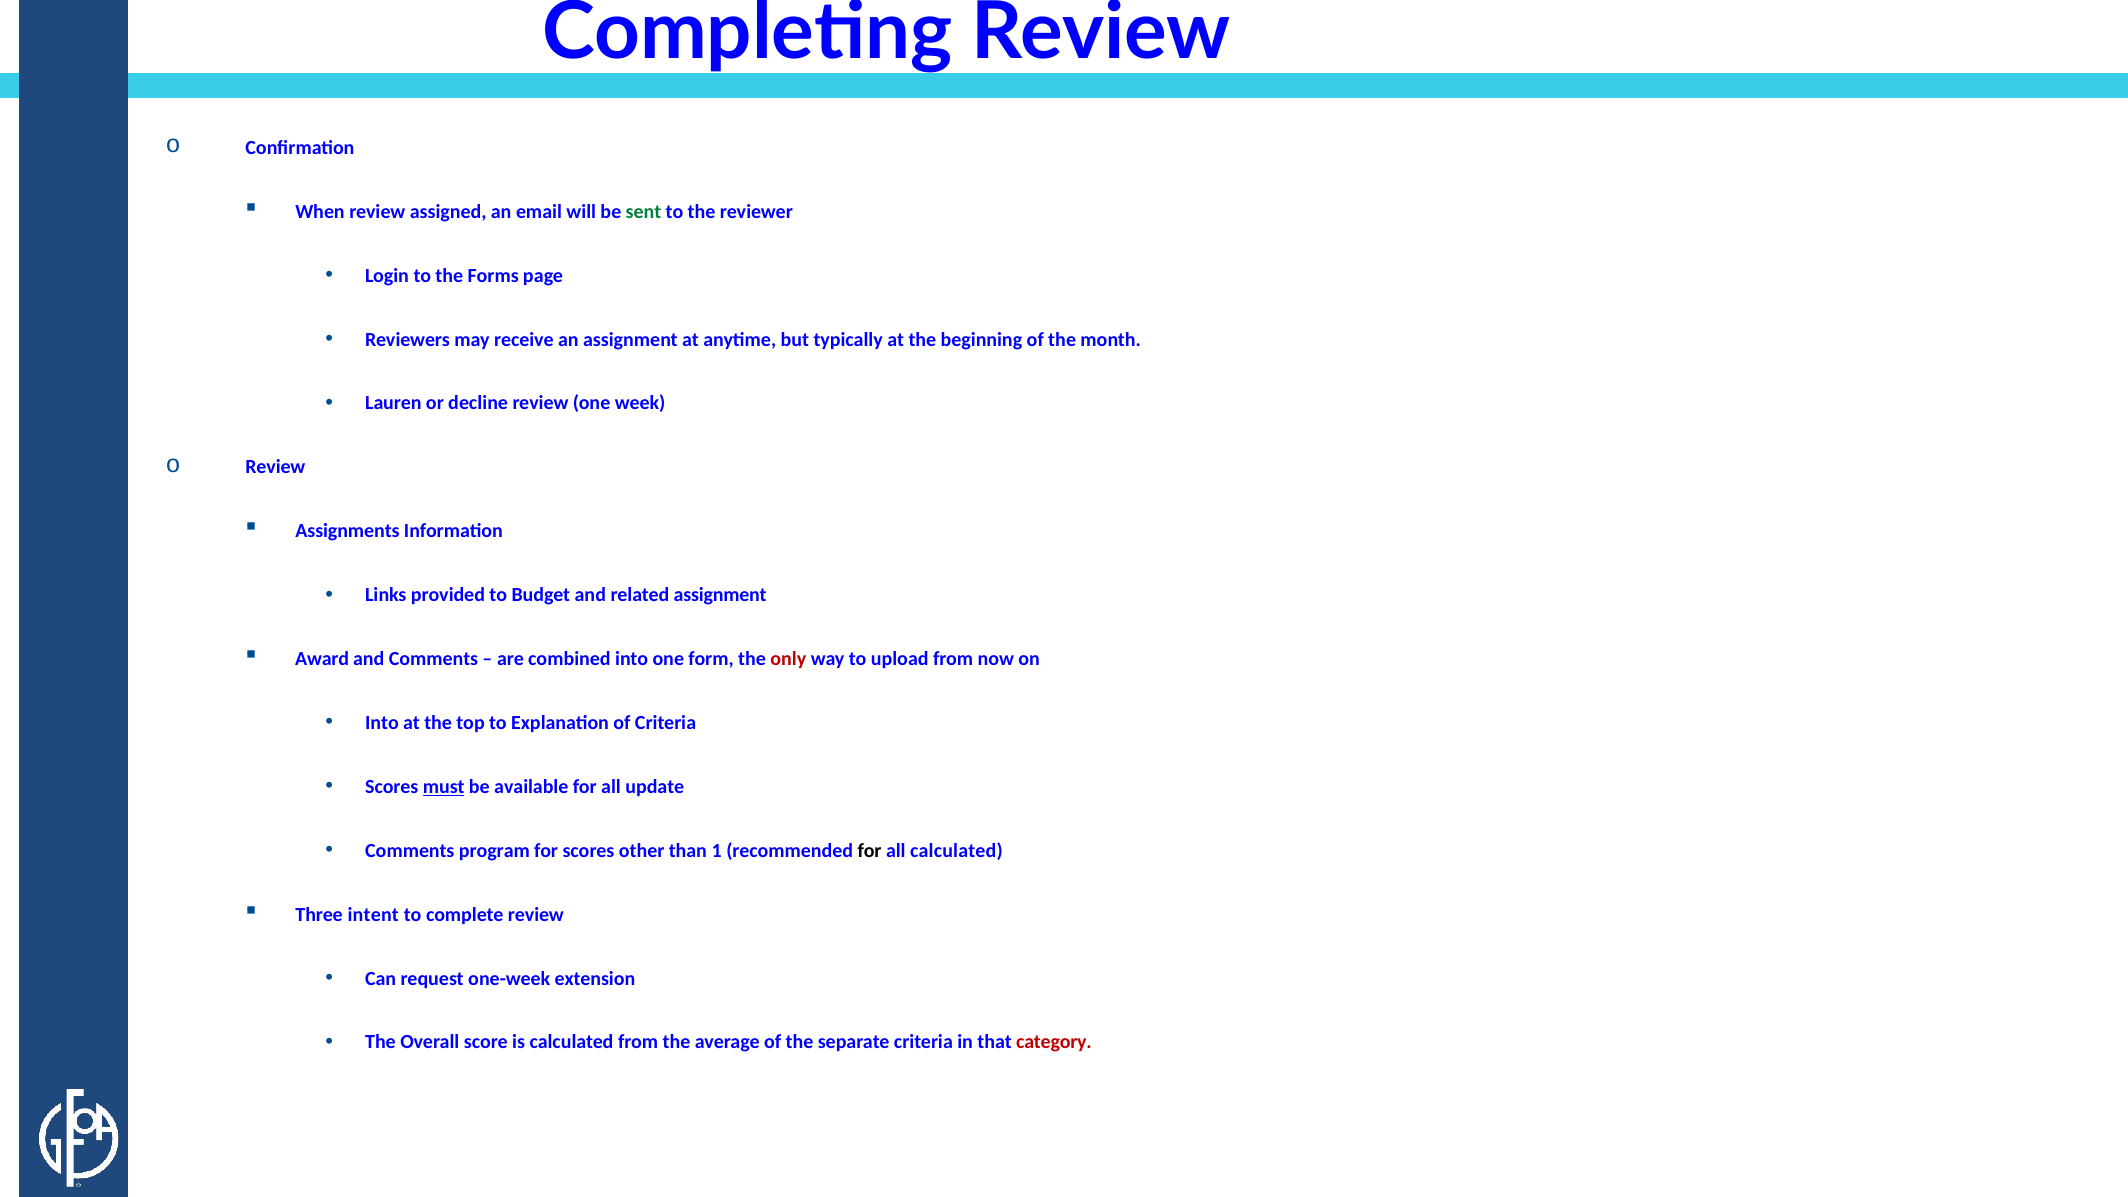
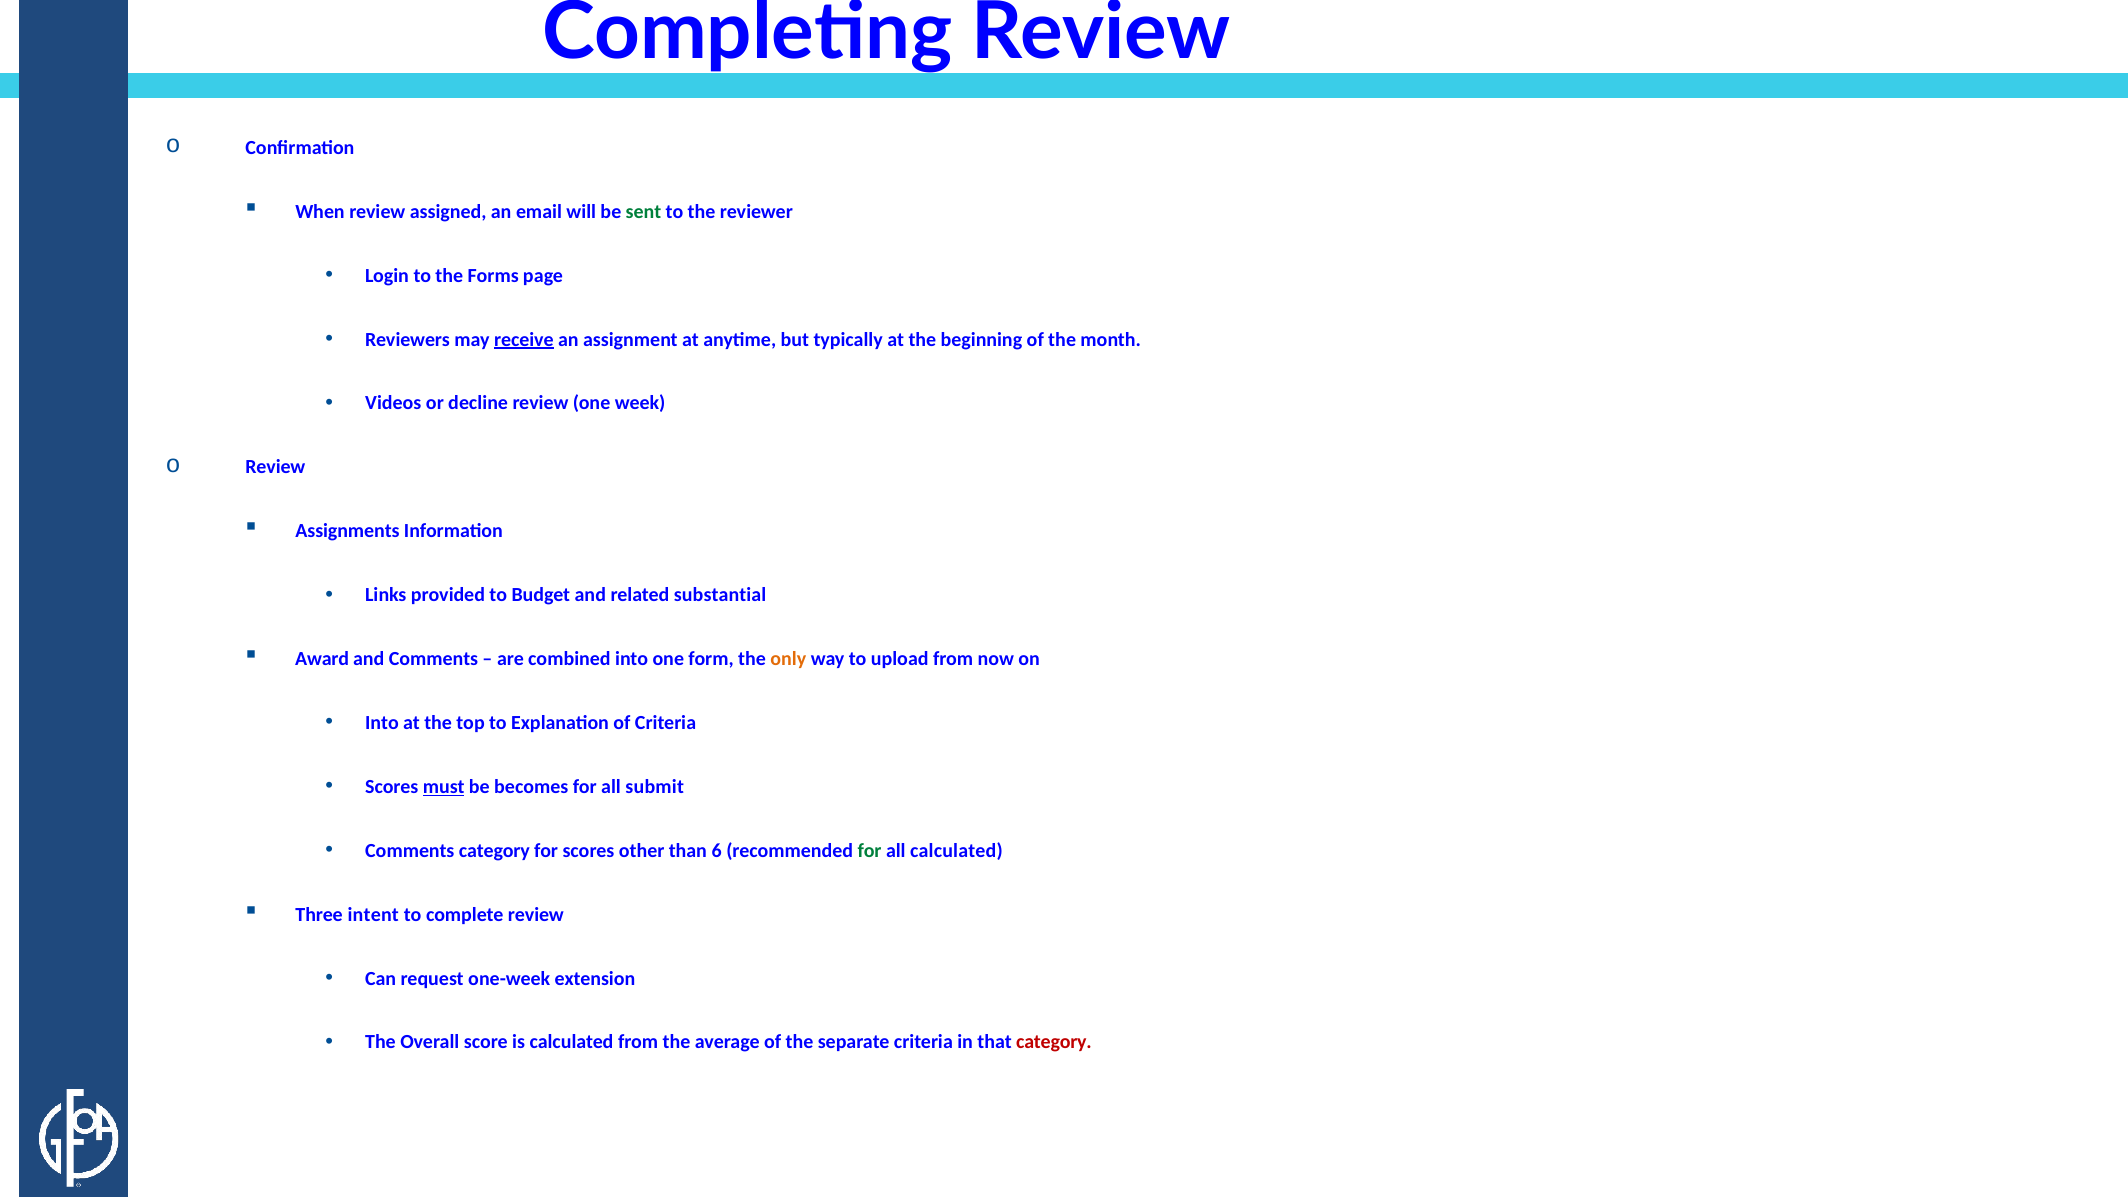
receive underline: none -> present
Lauren: Lauren -> Videos
related assignment: assignment -> substantial
only colour: red -> orange
available: available -> becomes
update: update -> submit
Comments program: program -> category
1: 1 -> 6
for at (870, 851) colour: black -> green
